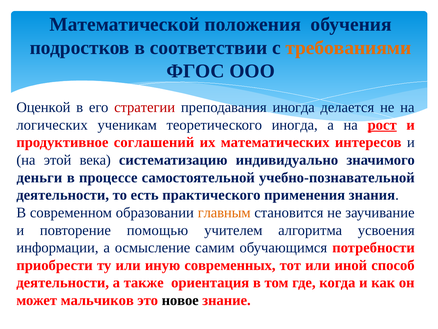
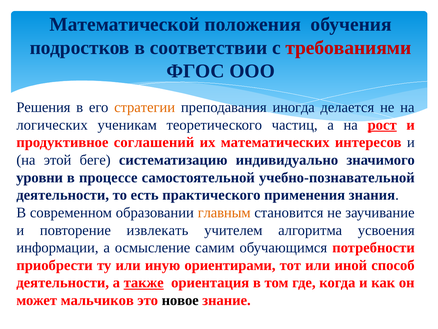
требованиями colour: orange -> red
Оценкой: Оценкой -> Решения
стратегии colour: red -> orange
теоретического иногда: иногда -> частиц
века: века -> беге
деньги: деньги -> уровни
помощью: помощью -> извлекать
современных: современных -> ориентирами
также underline: none -> present
